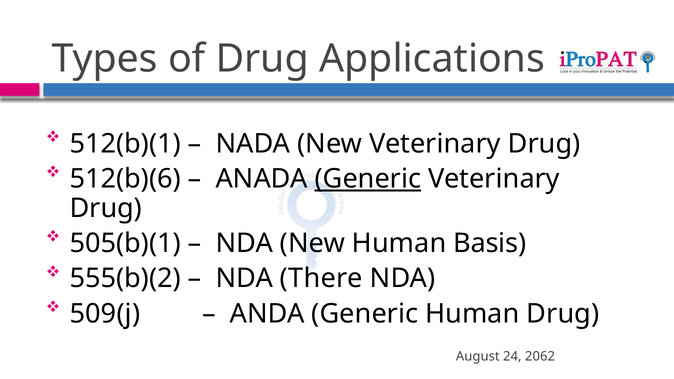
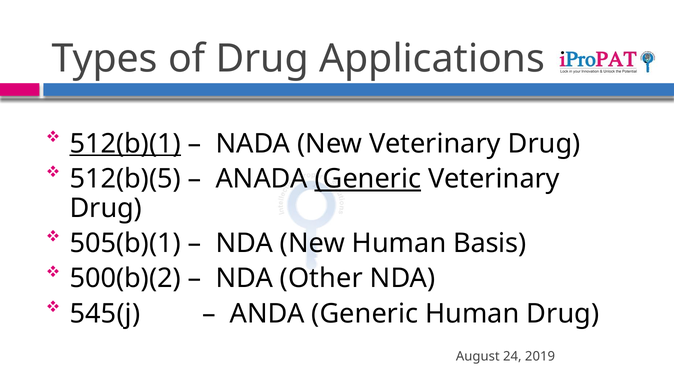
512(b)(1 underline: none -> present
512(b)(6: 512(b)(6 -> 512(b)(5
555(b)(2: 555(b)(2 -> 500(b)(2
There: There -> Other
509(j: 509(j -> 545(j
2062: 2062 -> 2019
